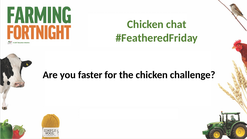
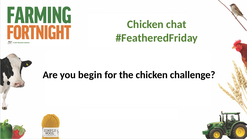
faster: faster -> begin
